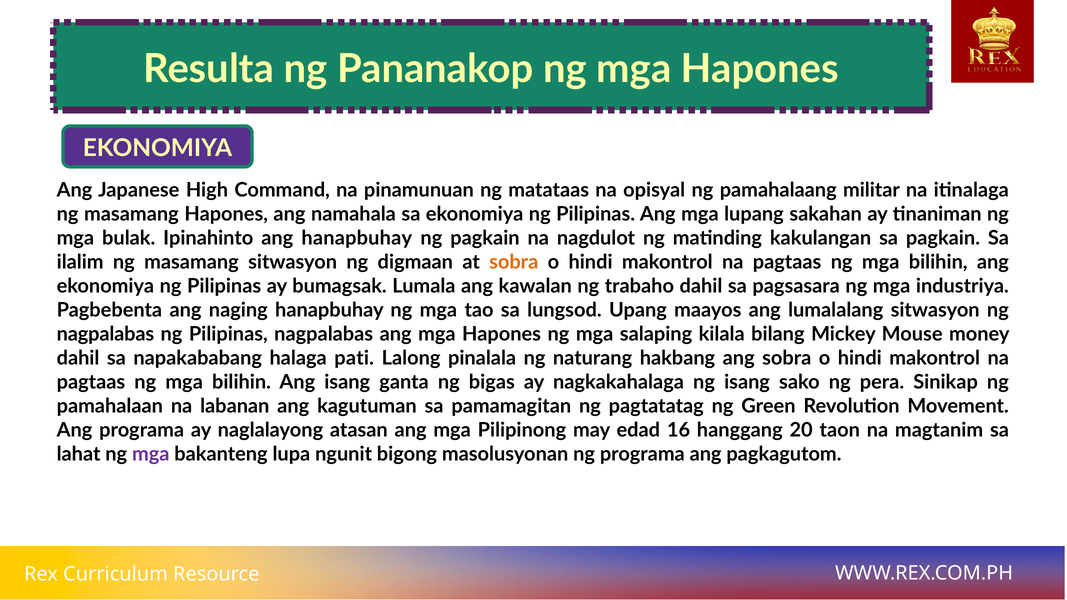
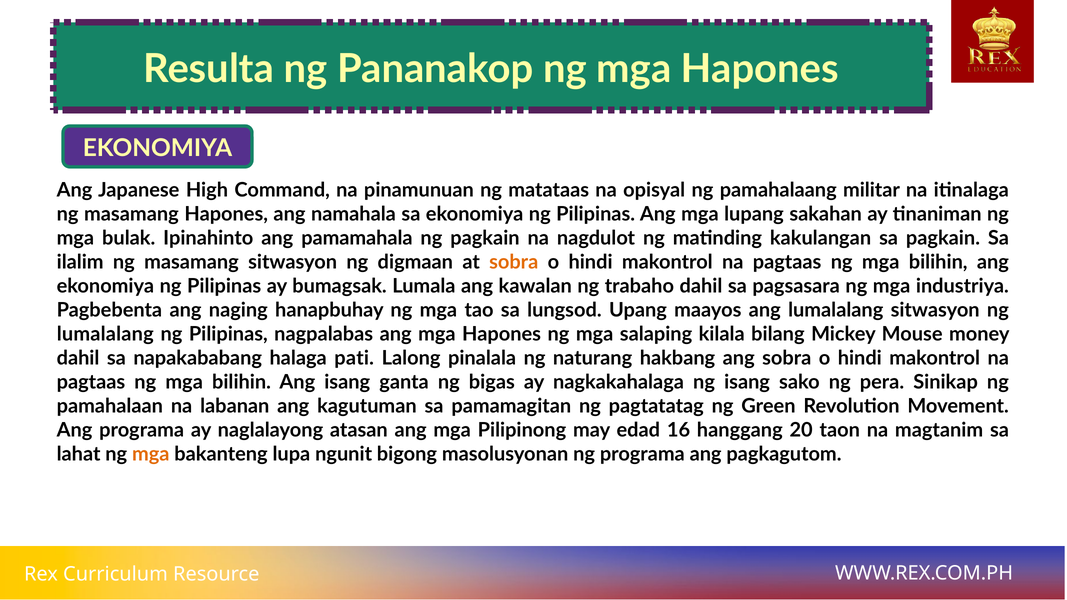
ang hanapbuhay: hanapbuhay -> pamamahala
nagpalabas at (105, 334): nagpalabas -> lumalalang
mga at (151, 454) colour: purple -> orange
